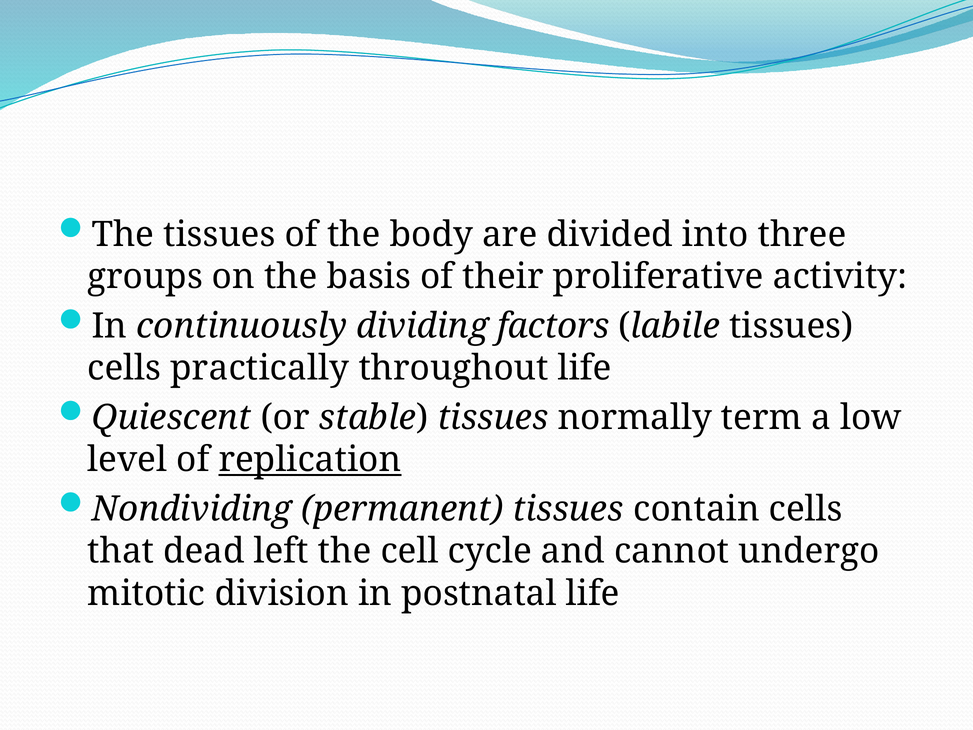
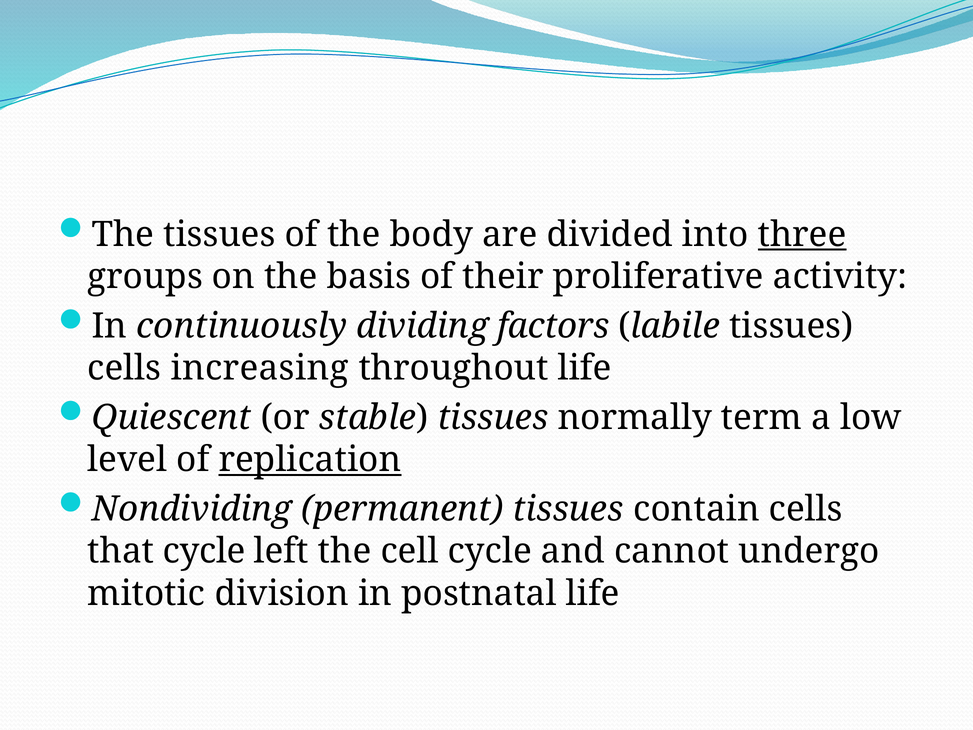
three underline: none -> present
practically: practically -> increasing
that dead: dead -> cycle
